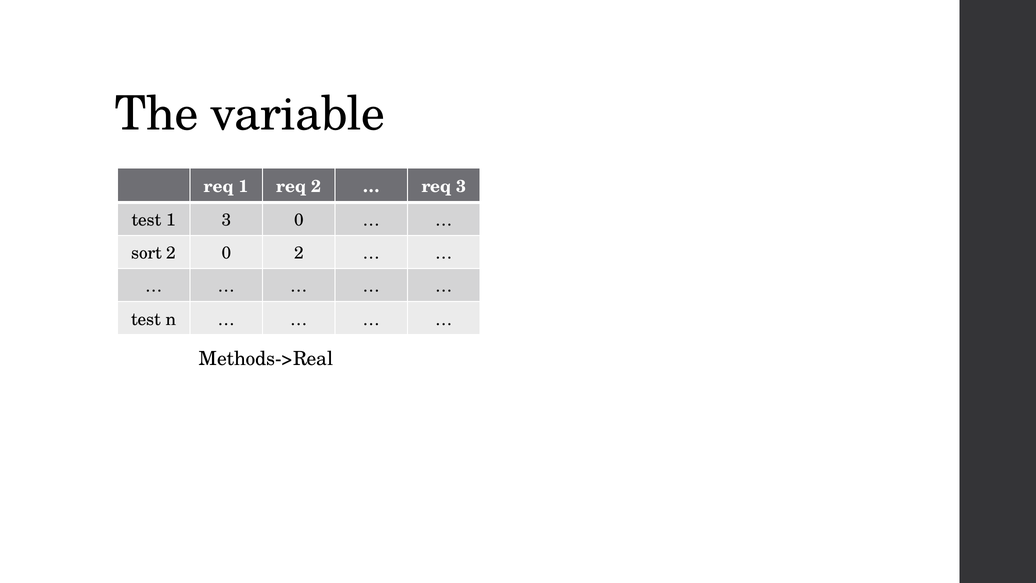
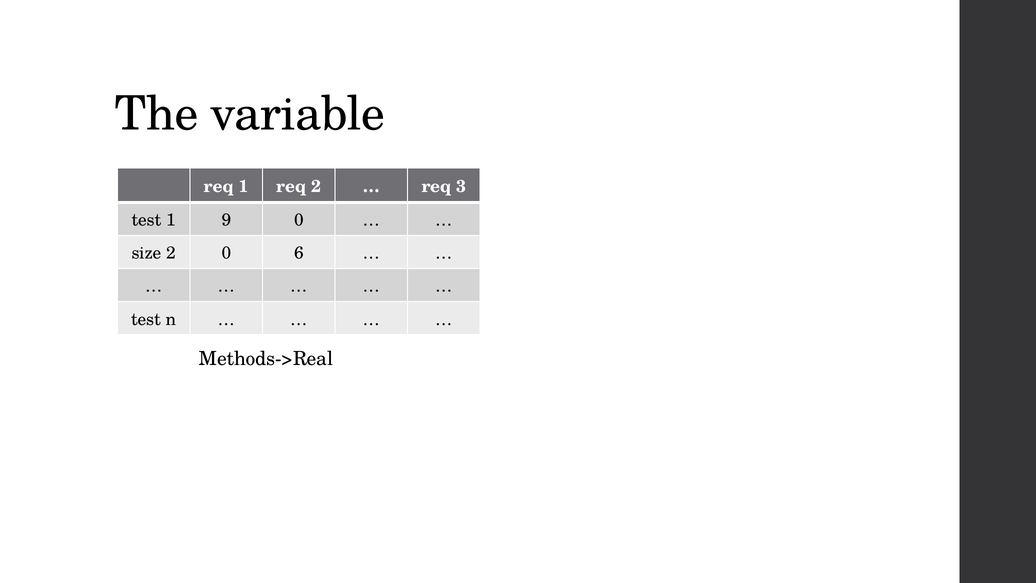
1 3: 3 -> 9
sort: sort -> size
0 2: 2 -> 6
